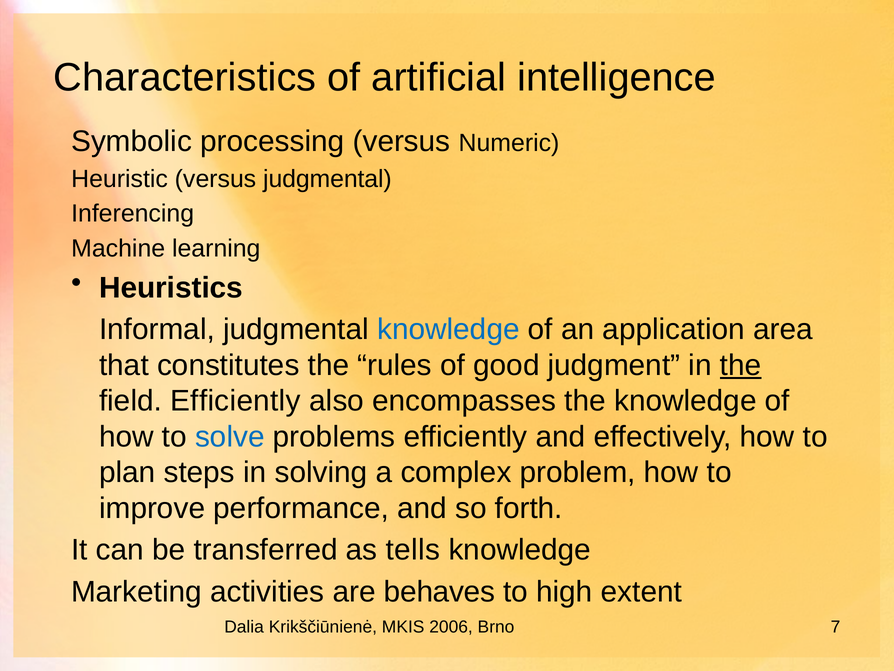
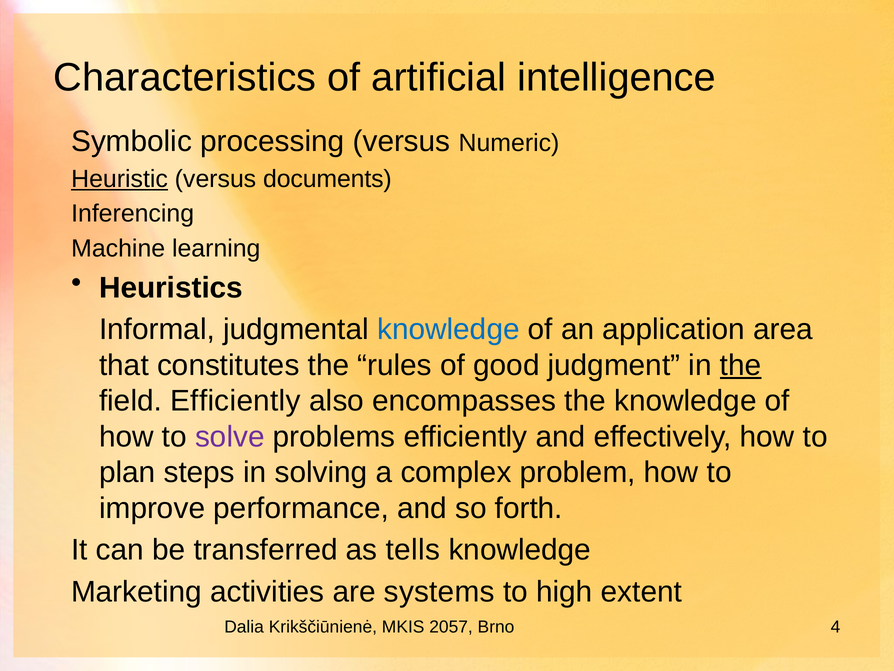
Heuristic underline: none -> present
versus judgmental: judgmental -> documents
solve colour: blue -> purple
behaves: behaves -> systems
2006: 2006 -> 2057
7: 7 -> 4
